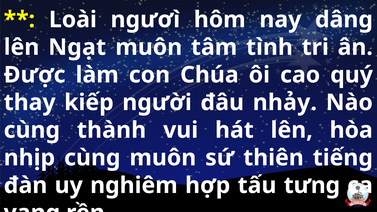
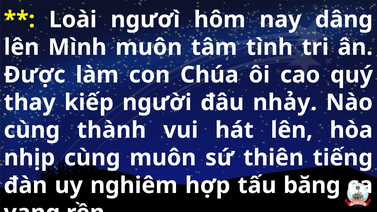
Ngạt: Ngạt -> Mình
tưng: tưng -> băng
